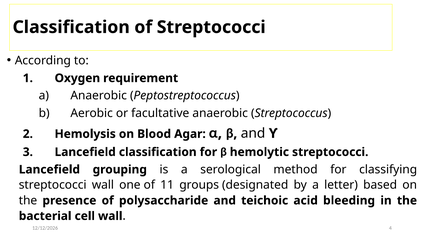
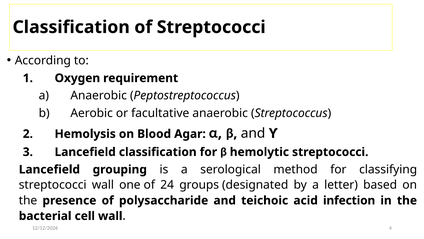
11: 11 -> 24
bleeding: bleeding -> infection
